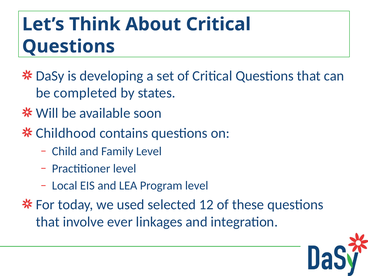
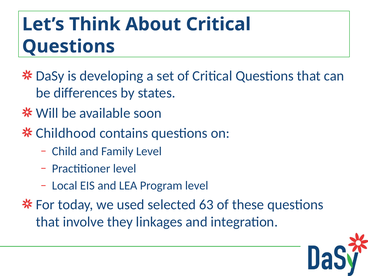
completed: completed -> differences
12: 12 -> 63
ever: ever -> they
